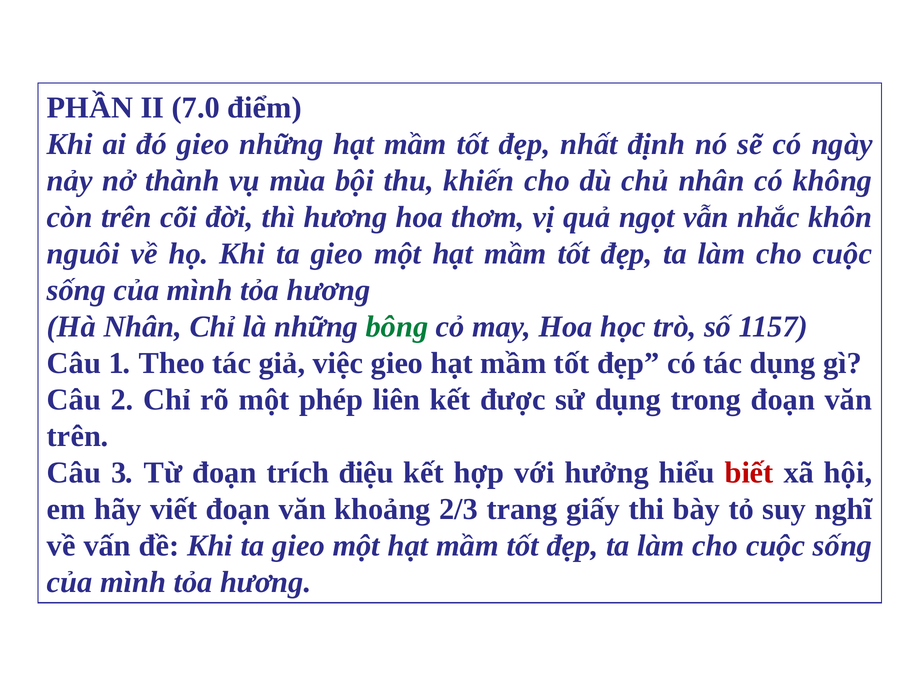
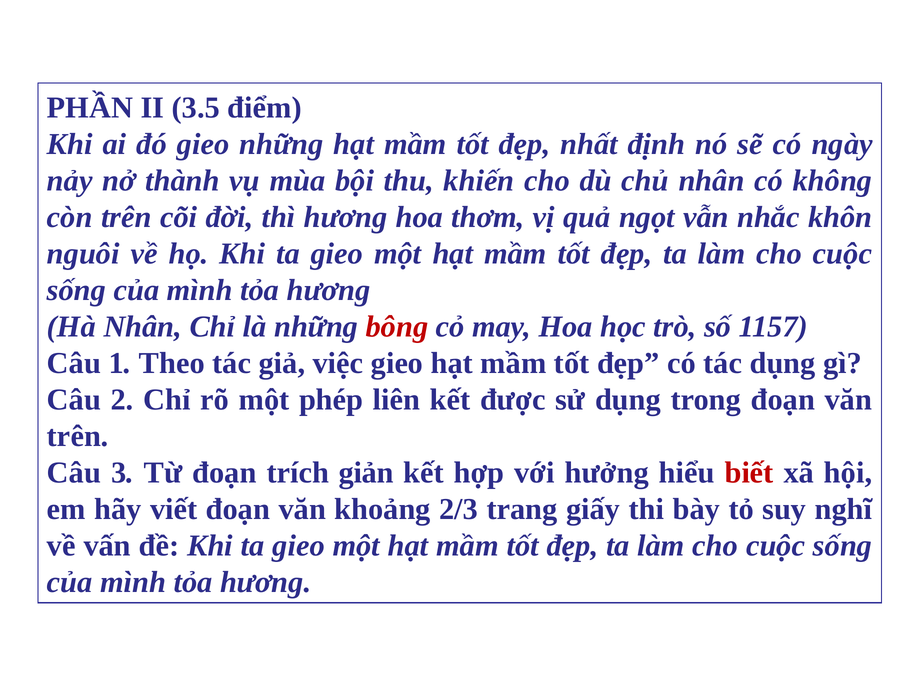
7.0: 7.0 -> 3.5
bông colour: green -> red
điệu: điệu -> giản
